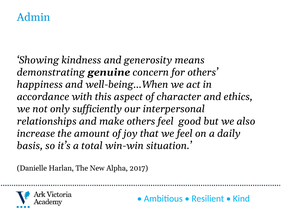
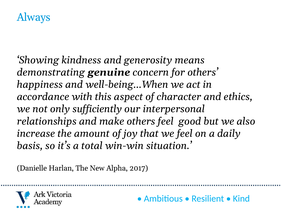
Admin: Admin -> Always
